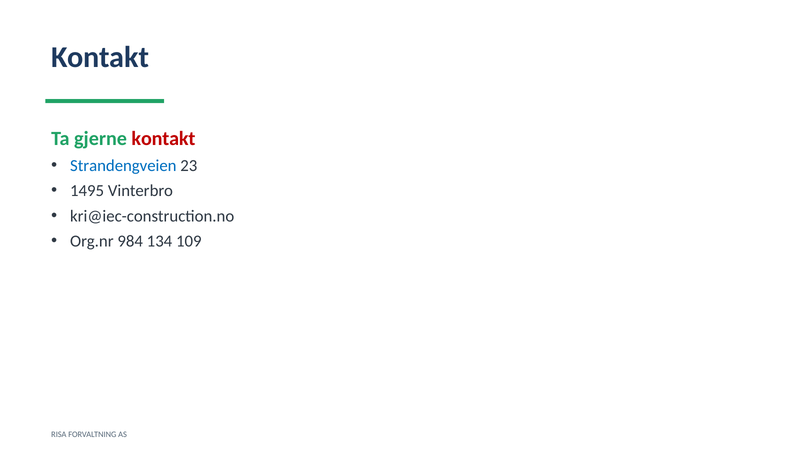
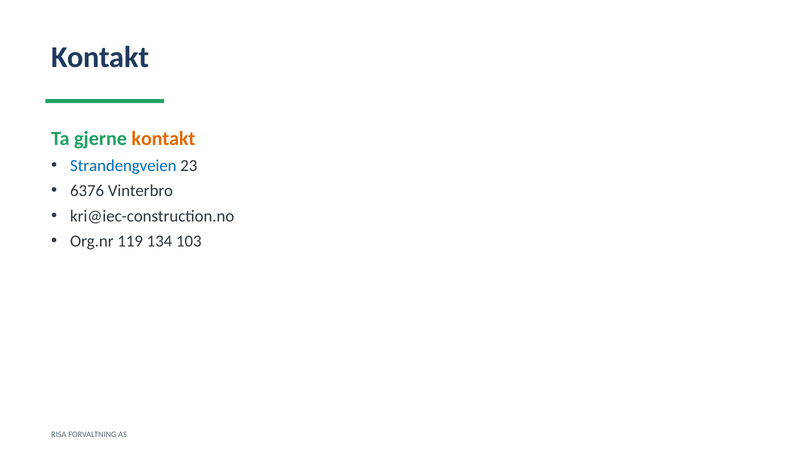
kontakt at (163, 139) colour: red -> orange
1495: 1495 -> 6376
984: 984 -> 119
109: 109 -> 103
